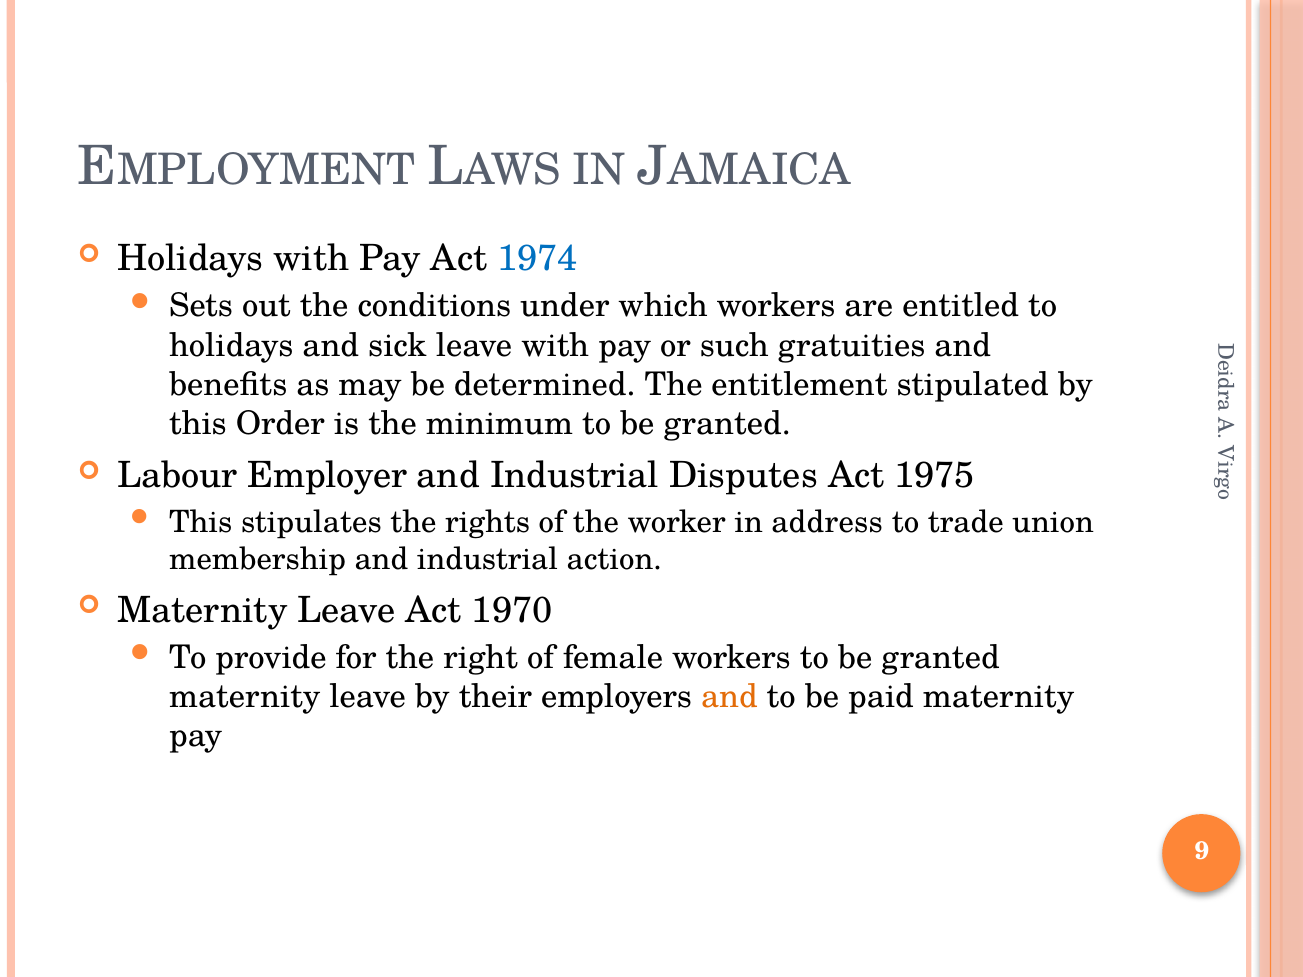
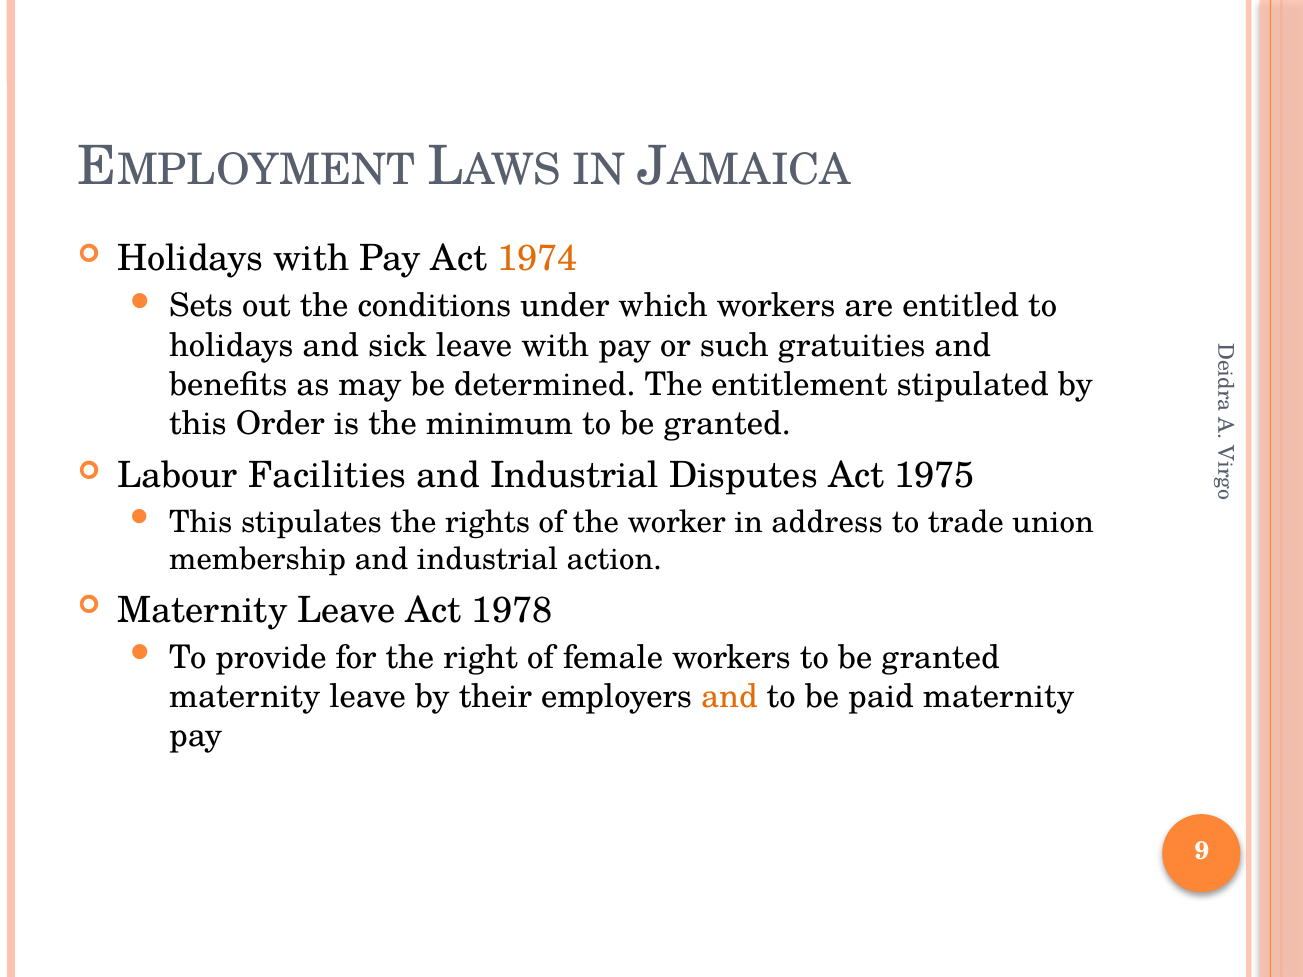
1974 colour: blue -> orange
Employer: Employer -> Facilities
1970: 1970 -> 1978
